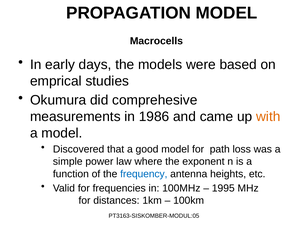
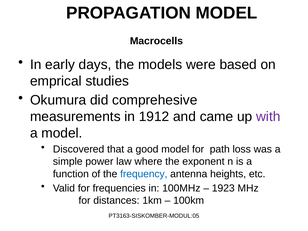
1986: 1986 -> 1912
with colour: orange -> purple
1995: 1995 -> 1923
